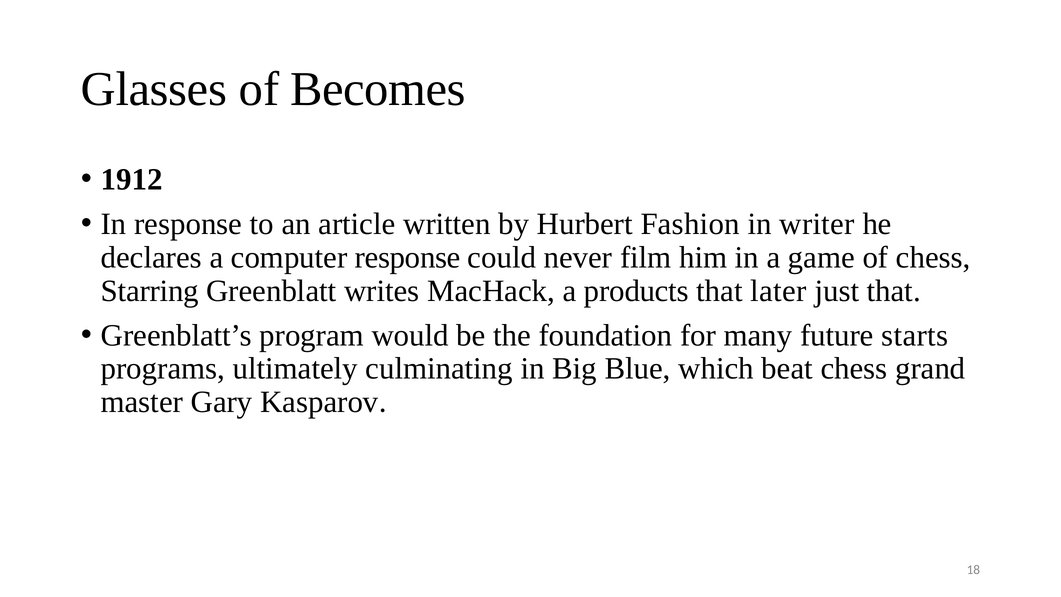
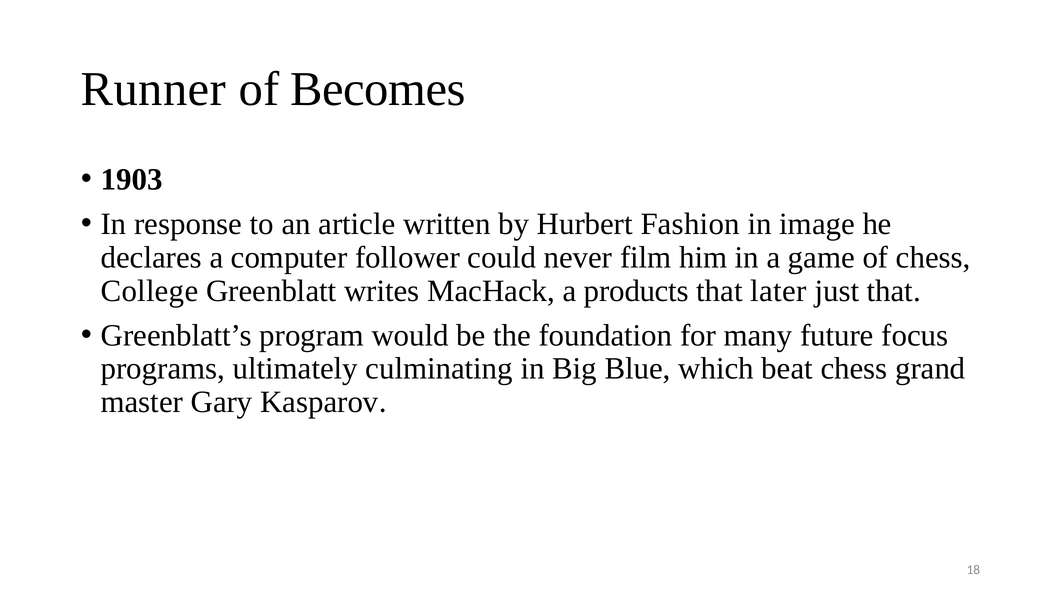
Glasses: Glasses -> Runner
1912: 1912 -> 1903
writer: writer -> image
computer response: response -> follower
Starring: Starring -> College
starts: starts -> focus
